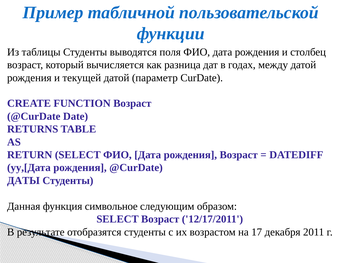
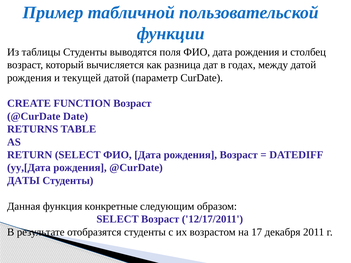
символьное: символьное -> конкретные
